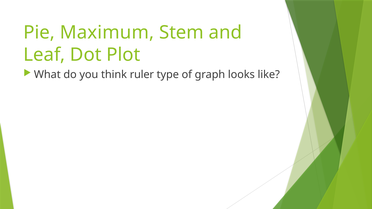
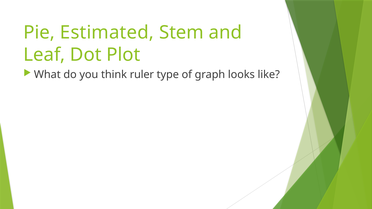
Maximum: Maximum -> Estimated
